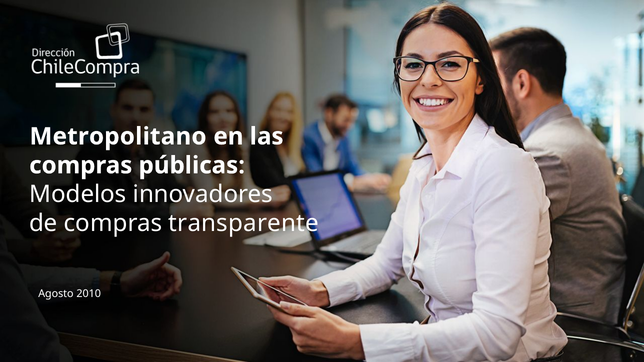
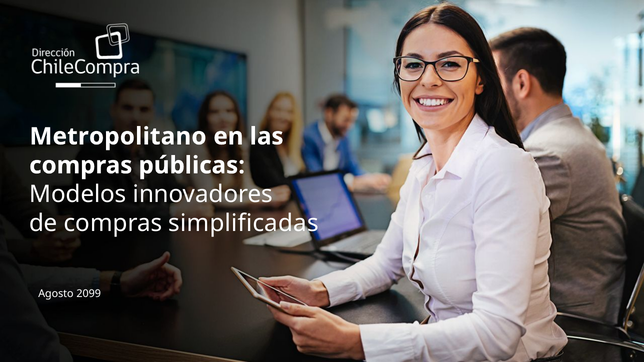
transparente: transparente -> simplificadas
2010: 2010 -> 2099
